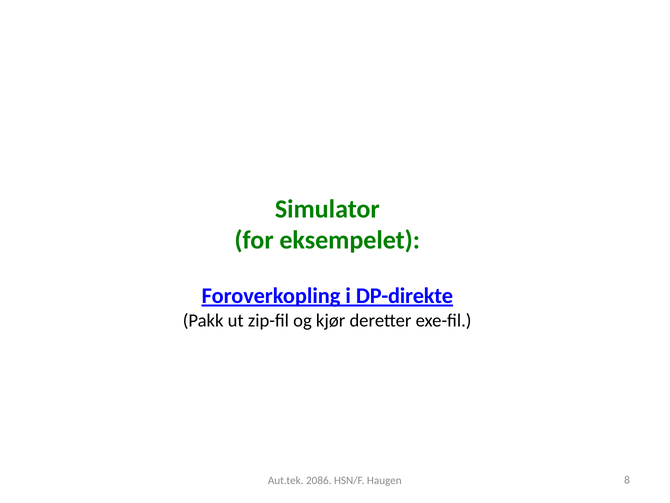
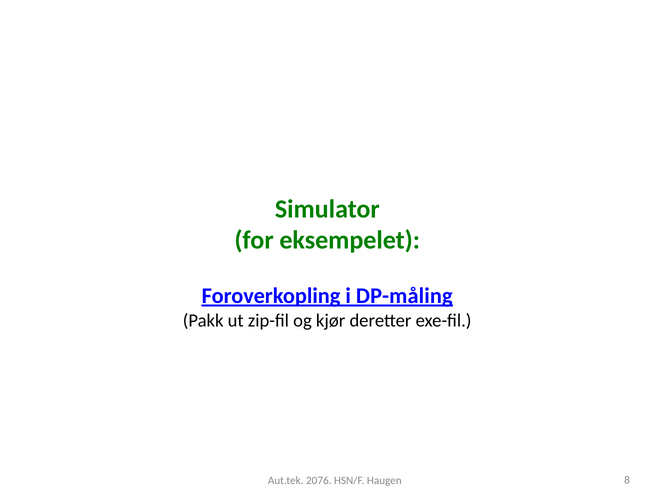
DP-direkte: DP-direkte -> DP-måling
2086: 2086 -> 2076
